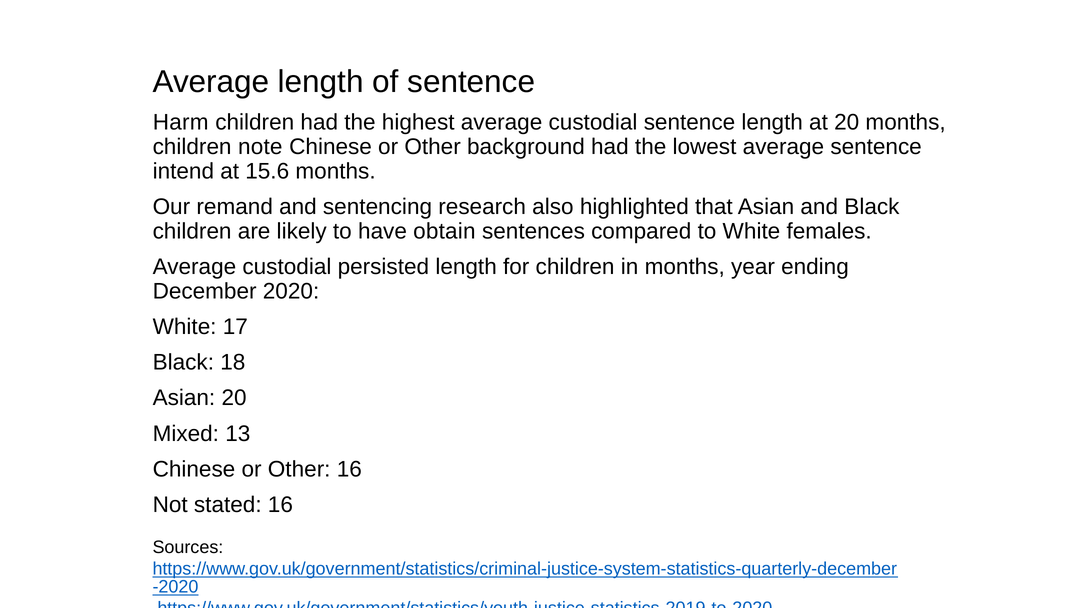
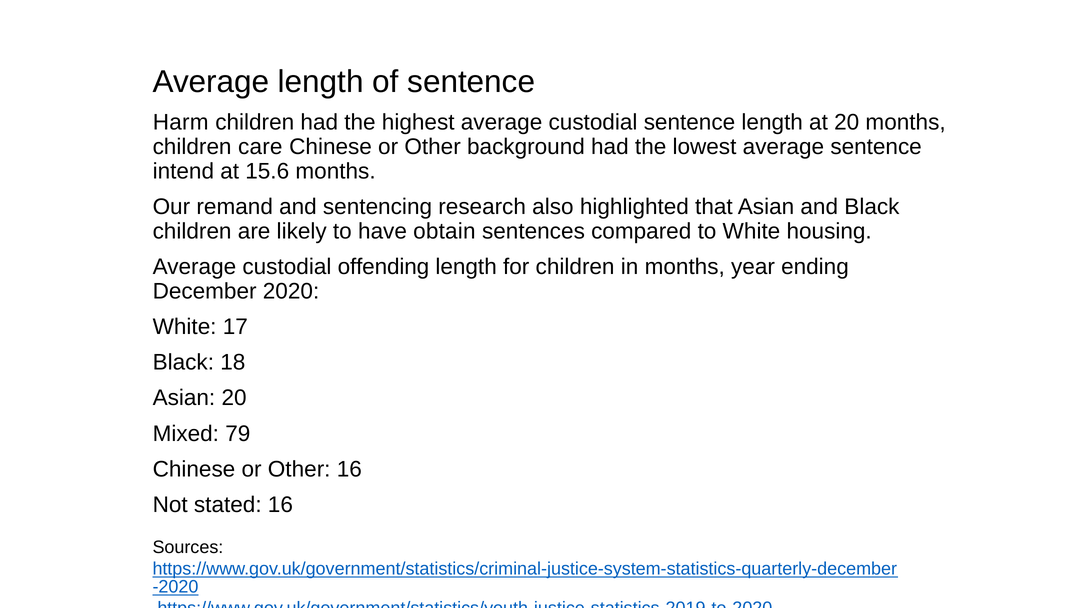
note: note -> care
females: females -> housing
persisted: persisted -> offending
13: 13 -> 79
